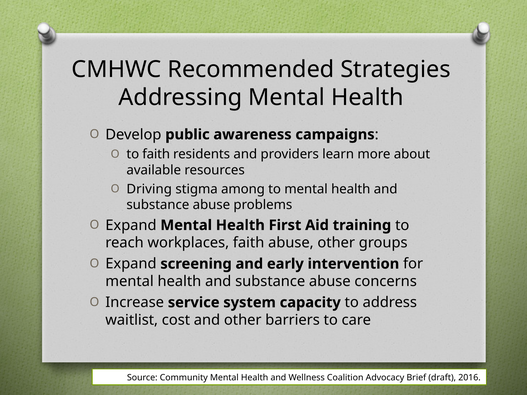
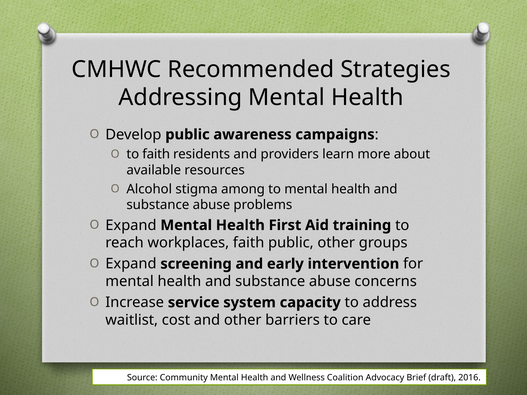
Driving: Driving -> Alcohol
faith abuse: abuse -> public
